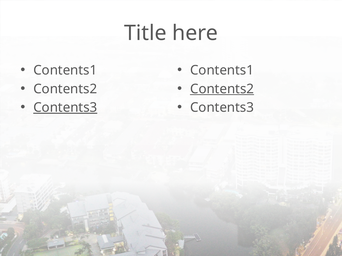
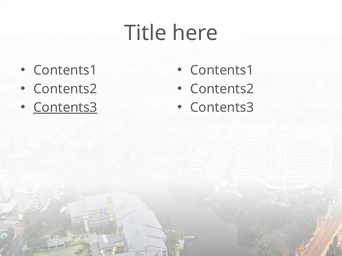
Contents2 at (222, 89) underline: present -> none
